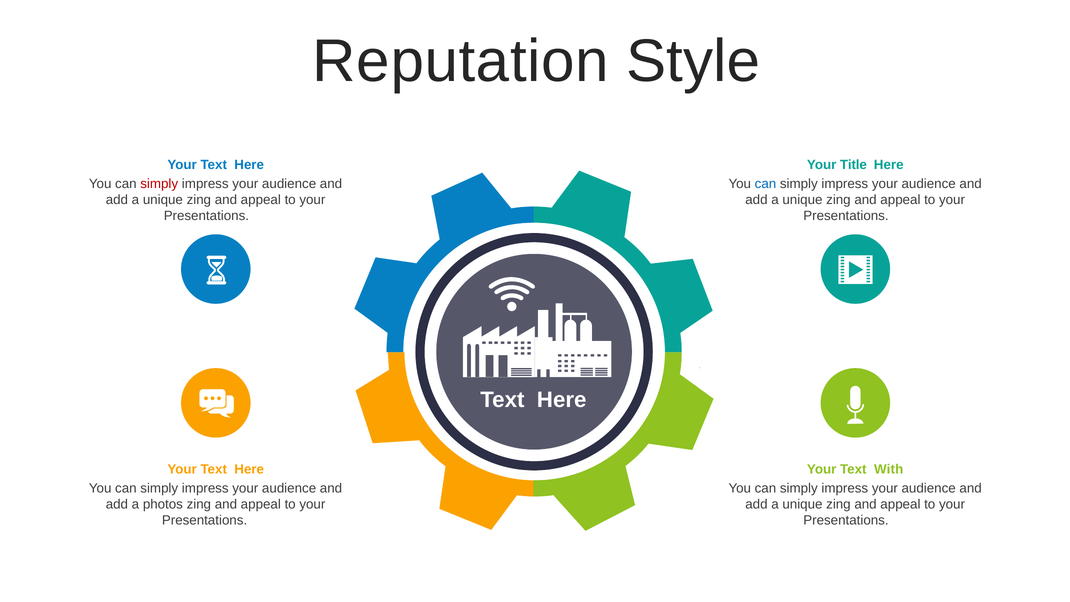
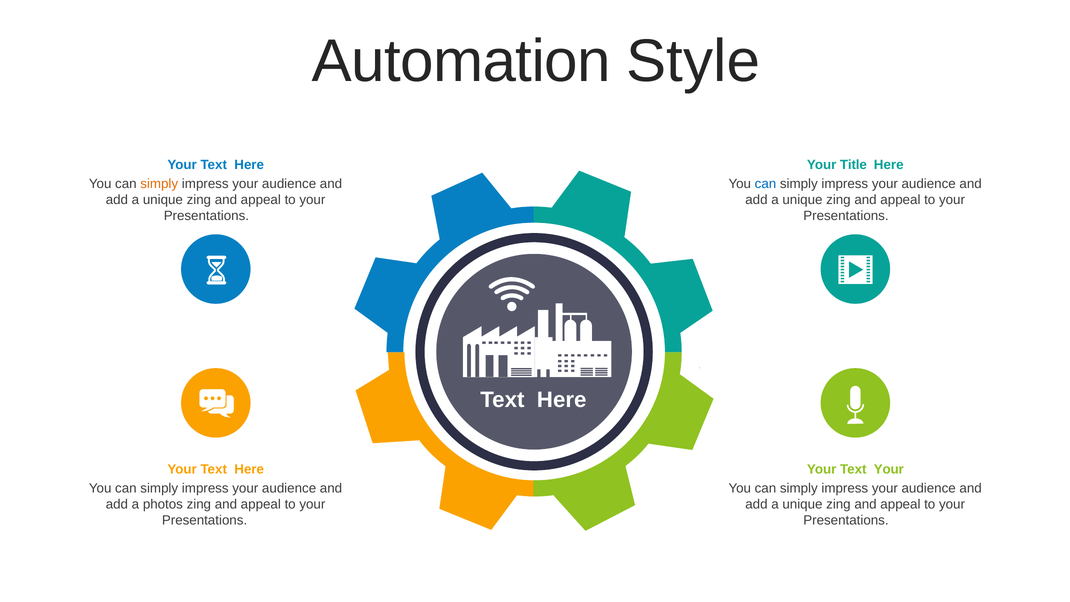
Reputation: Reputation -> Automation
simply at (159, 184) colour: red -> orange
Text With: With -> Your
